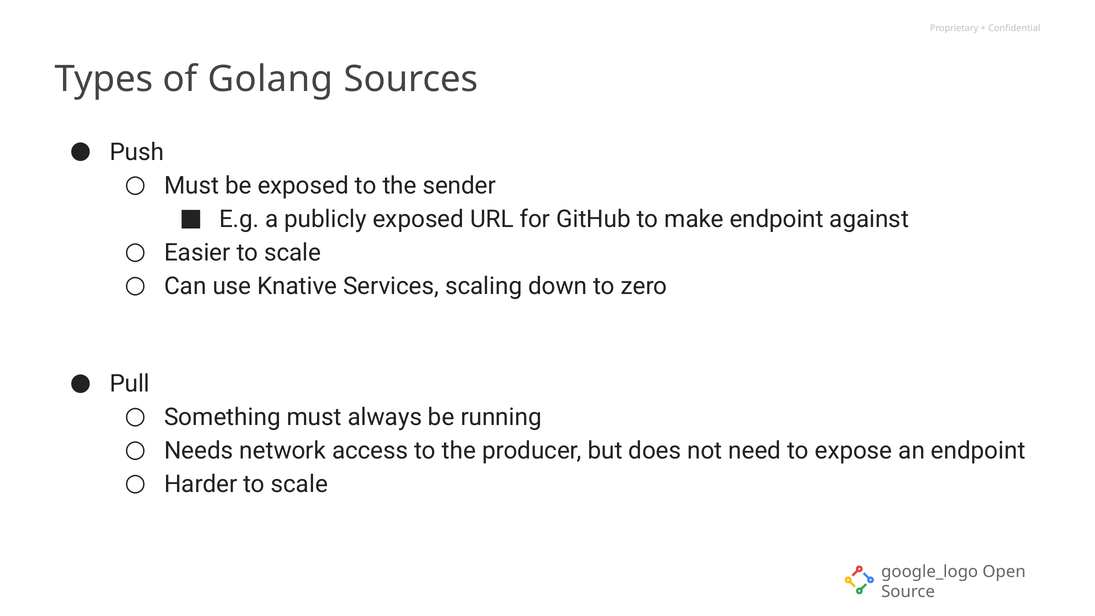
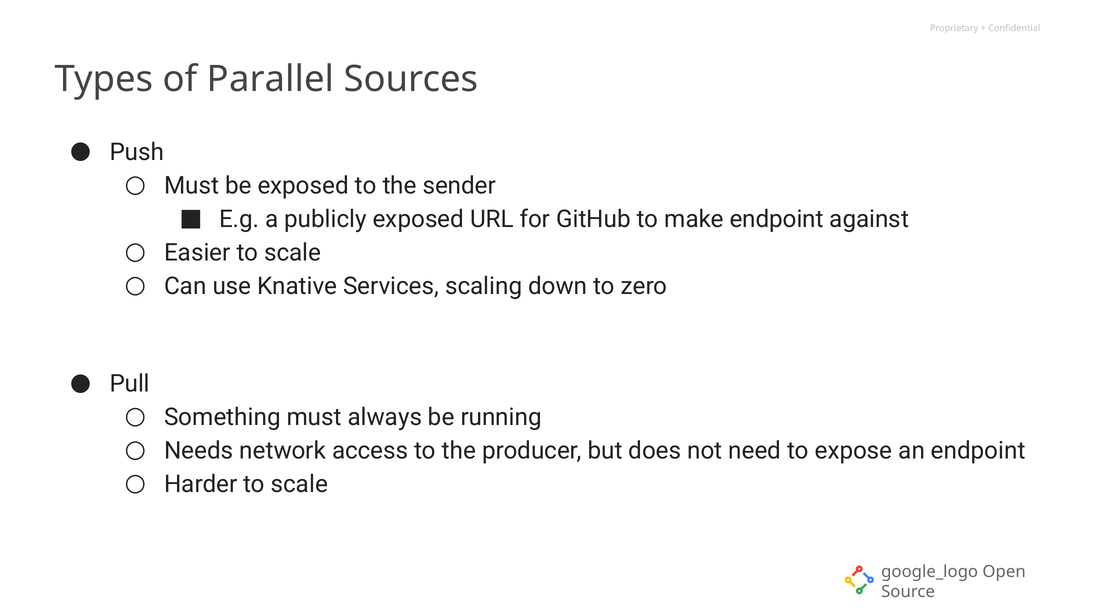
Golang: Golang -> Parallel
